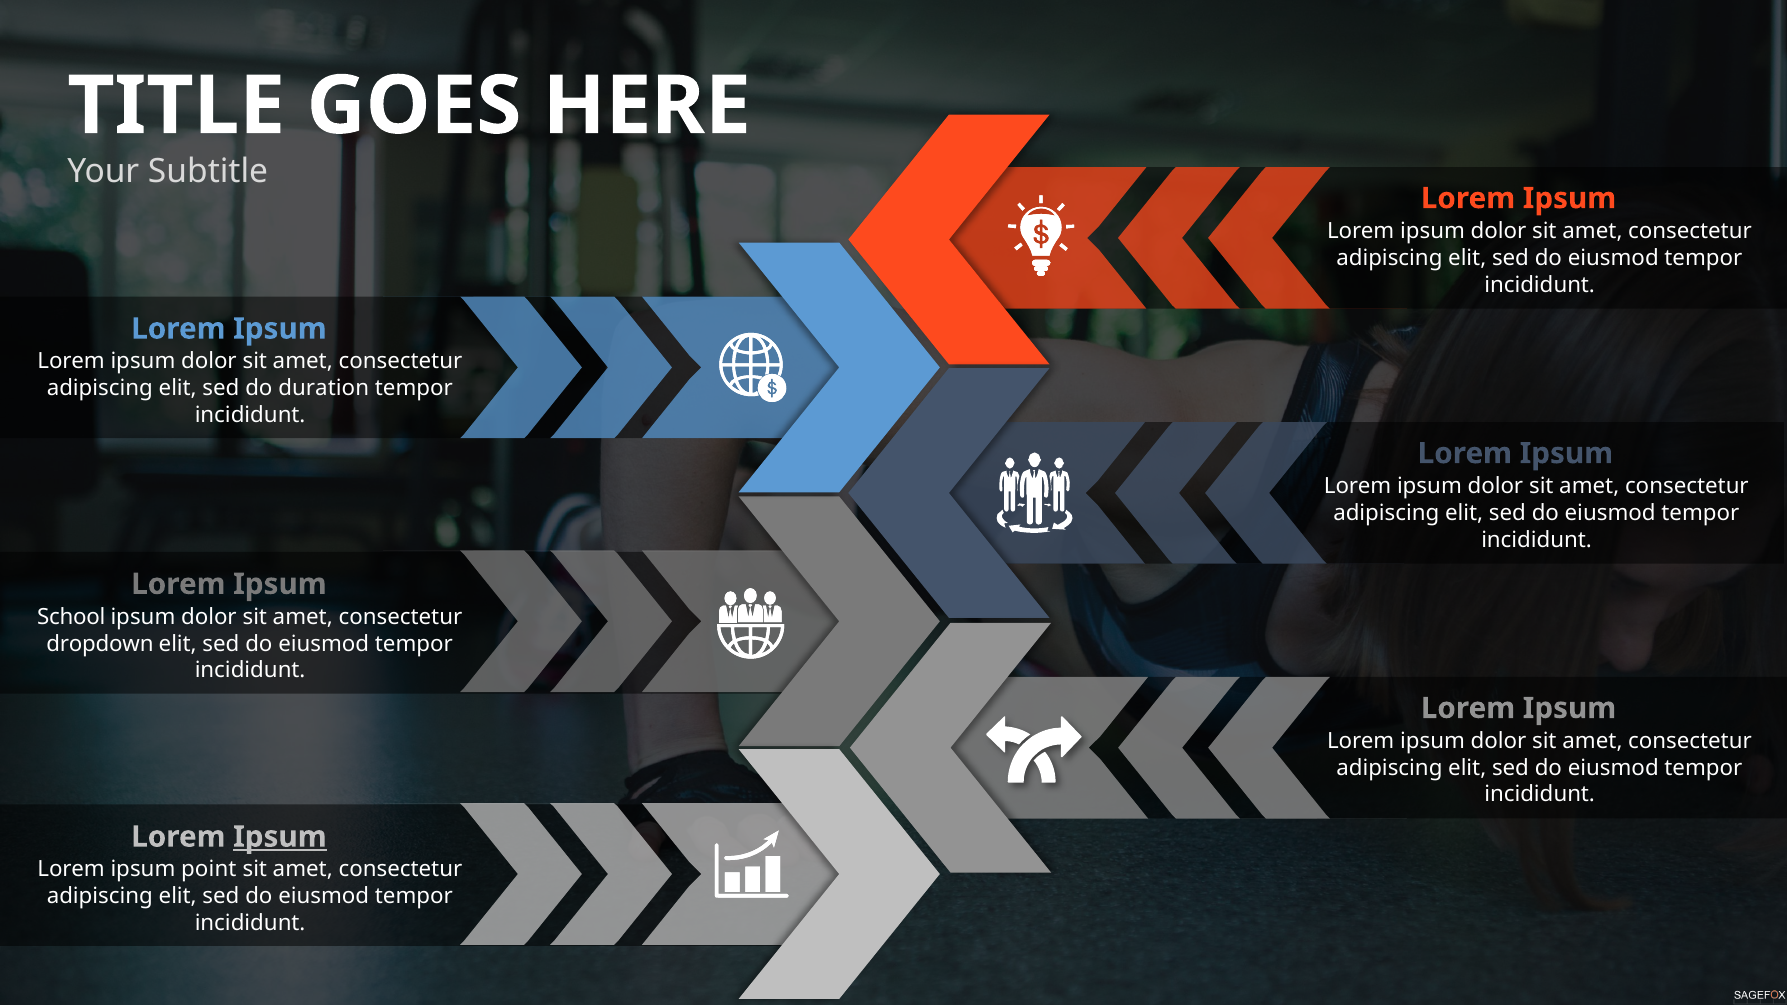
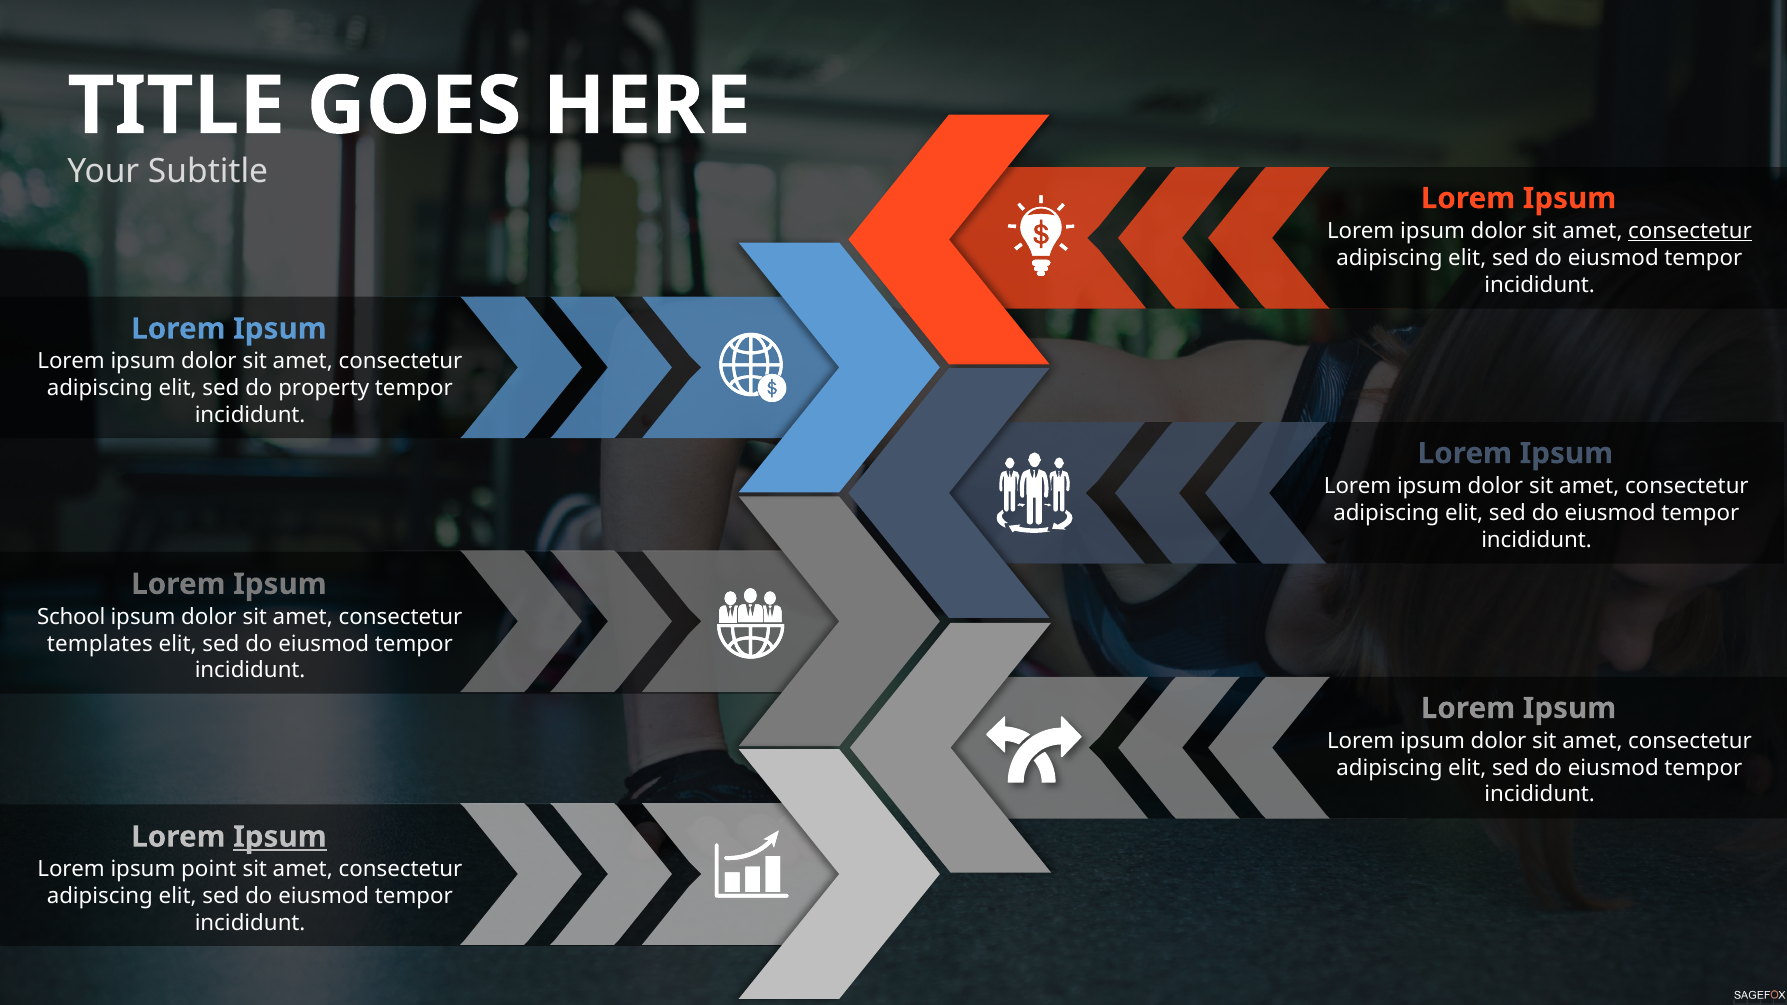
consectetur at (1690, 231) underline: none -> present
duration: duration -> property
dropdown: dropdown -> templates
